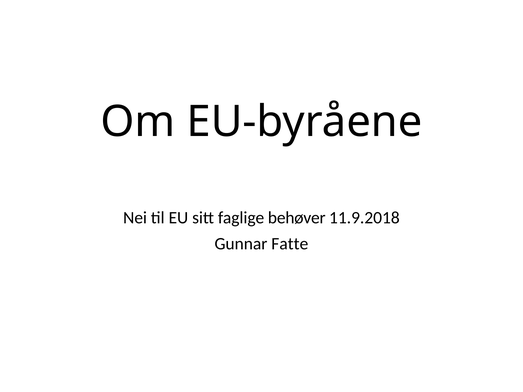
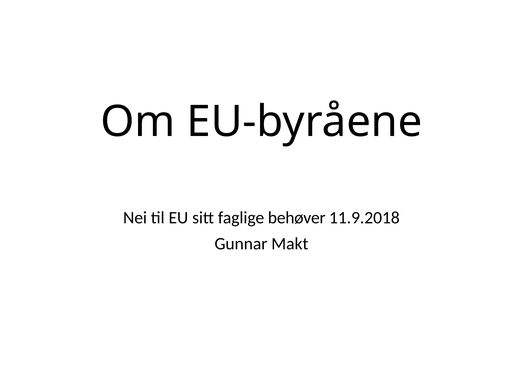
Fatte: Fatte -> Makt
